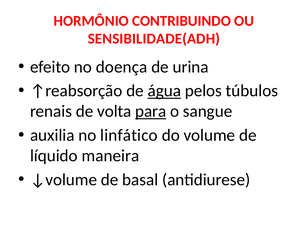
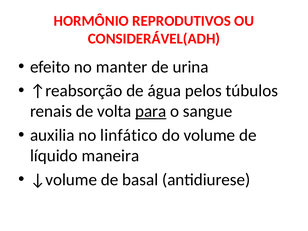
CONTRIBUINDO: CONTRIBUINDO -> REPRODUTIVOS
SENSIBILIDADE(ADH: SENSIBILIDADE(ADH -> CONSIDERÁVEL(ADH
doença: doença -> manter
água underline: present -> none
